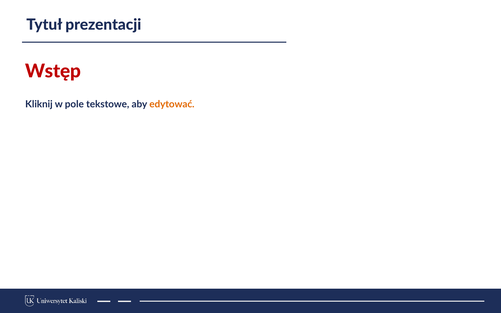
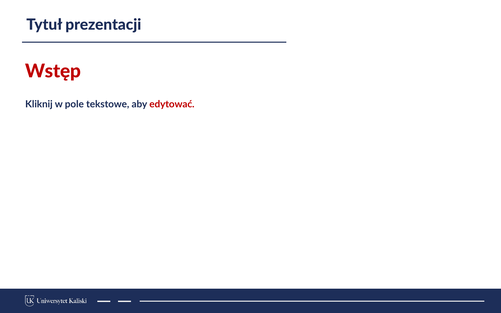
edytować colour: orange -> red
